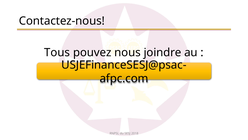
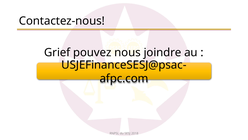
Tous: Tous -> Grief
